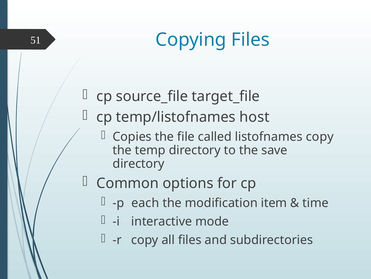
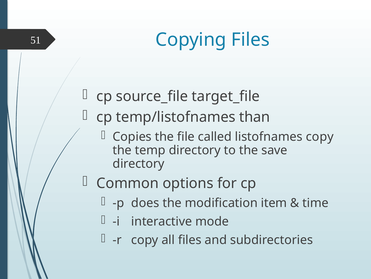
host: host -> than
each: each -> does
